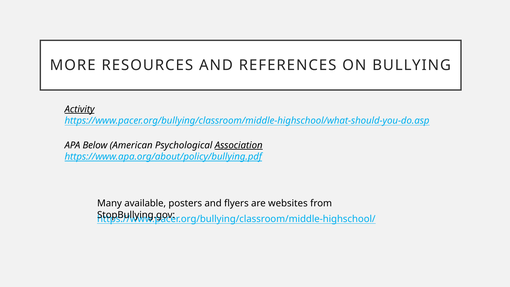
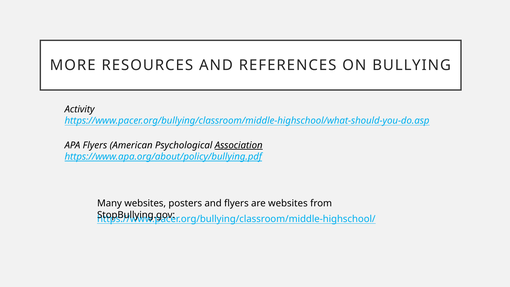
Activity underline: present -> none
APA Below: Below -> Flyers
Many available: available -> websites
